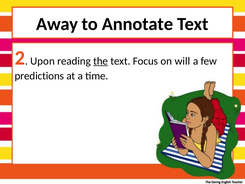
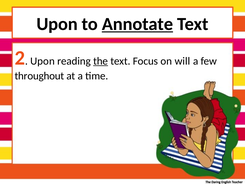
Away at (57, 24): Away -> Upon
Annotate underline: none -> present
predictions: predictions -> throughout
